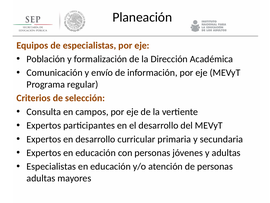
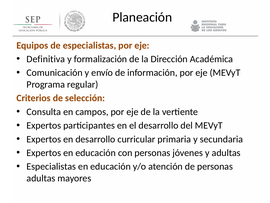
Población: Población -> Definitiva
